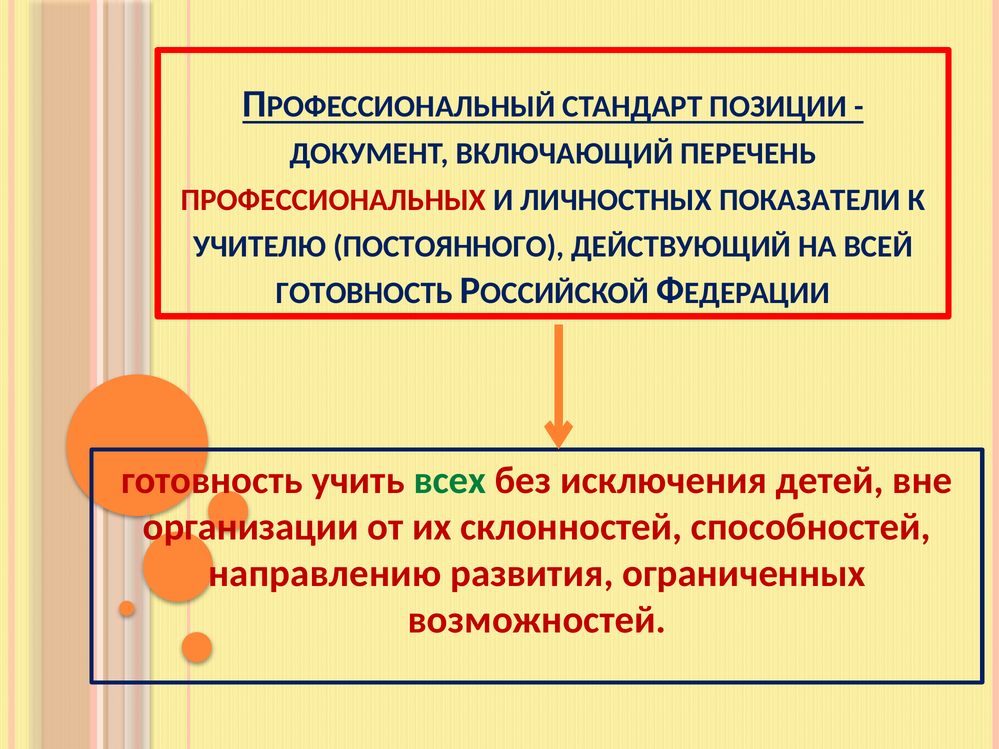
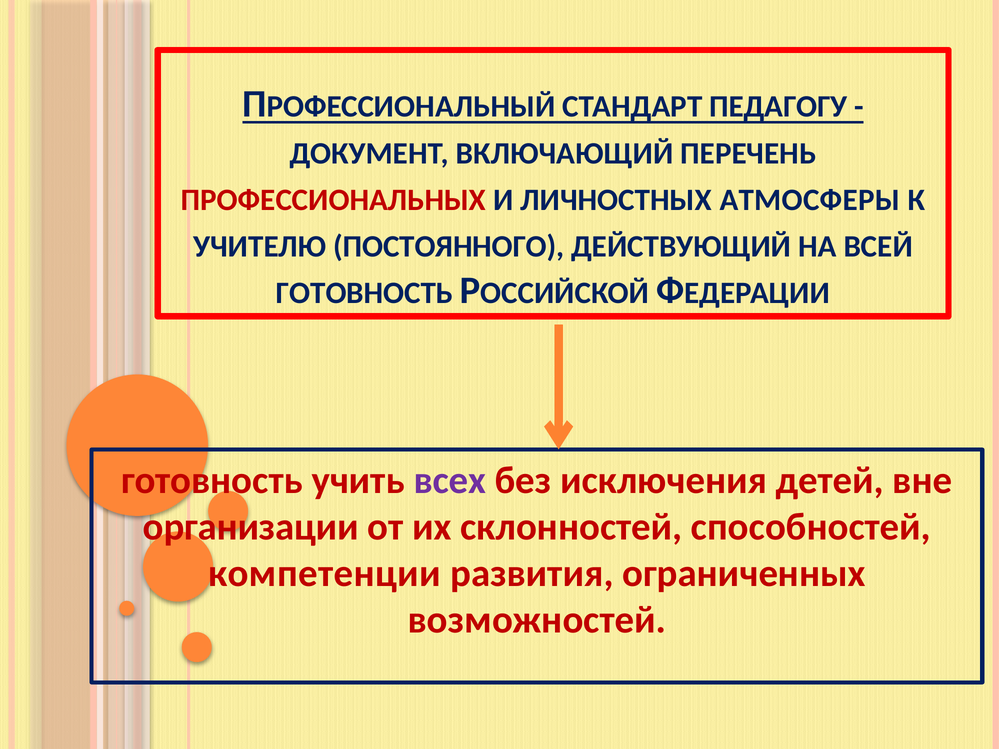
ПОЗИЦИИ: ПОЗИЦИИ -> ПЕДАГОГУ
ПОКАЗАТЕЛИ: ПОКАЗАТЕЛИ -> АТМОСФЕРЫ
всех colour: green -> purple
направлению: направлению -> компетенции
